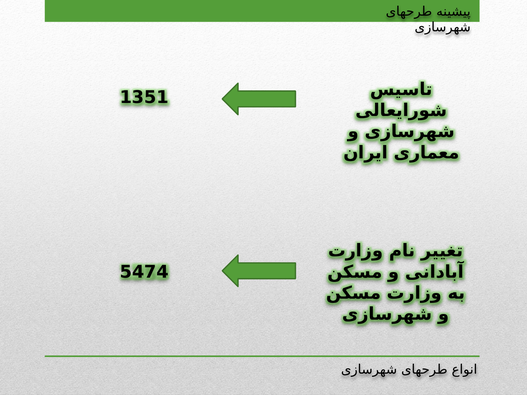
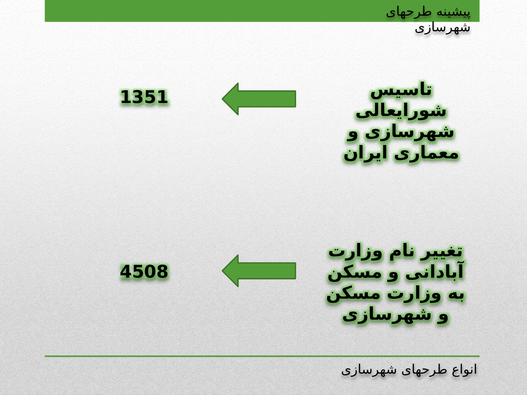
5474: 5474 -> 4508
